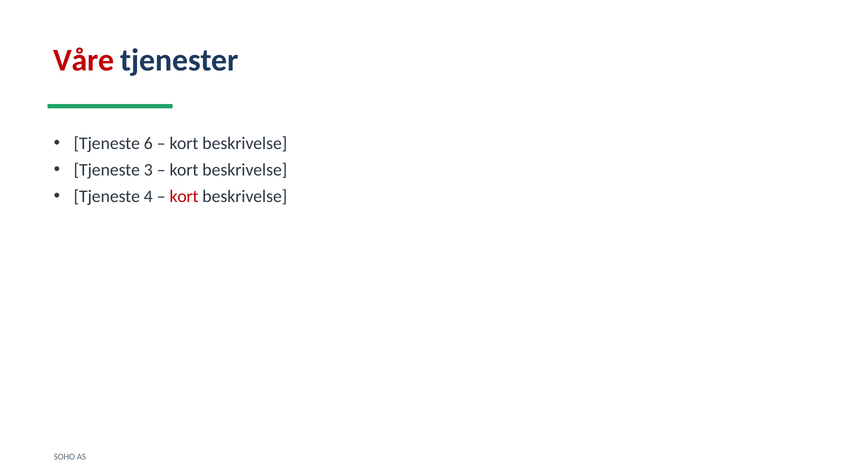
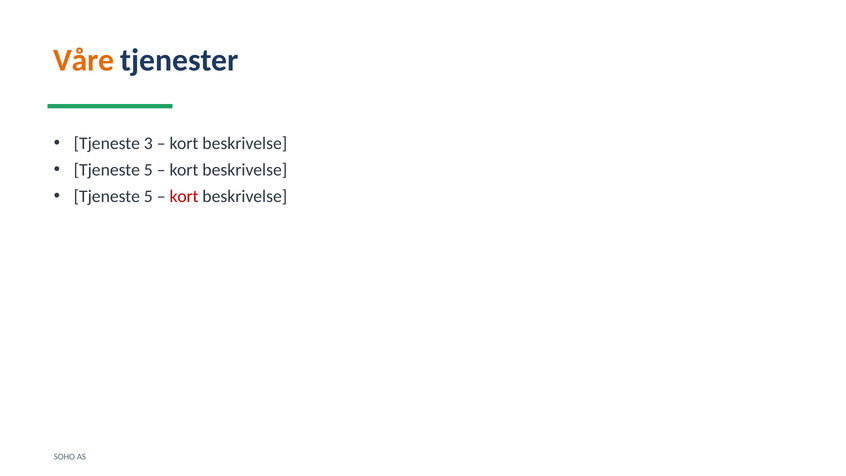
Våre colour: red -> orange
6: 6 -> 3
3 at (148, 170): 3 -> 5
4 at (148, 196): 4 -> 5
